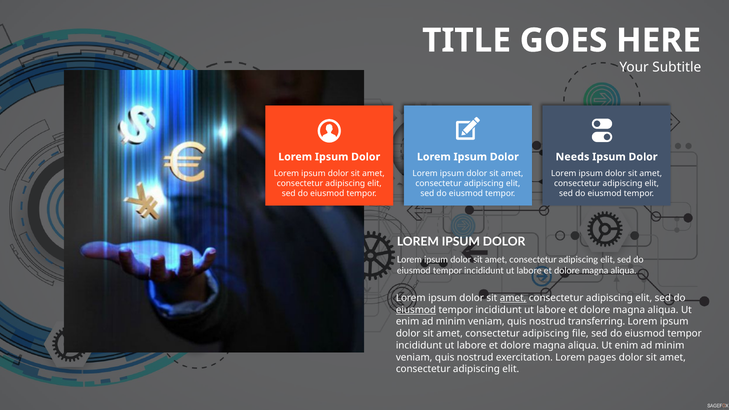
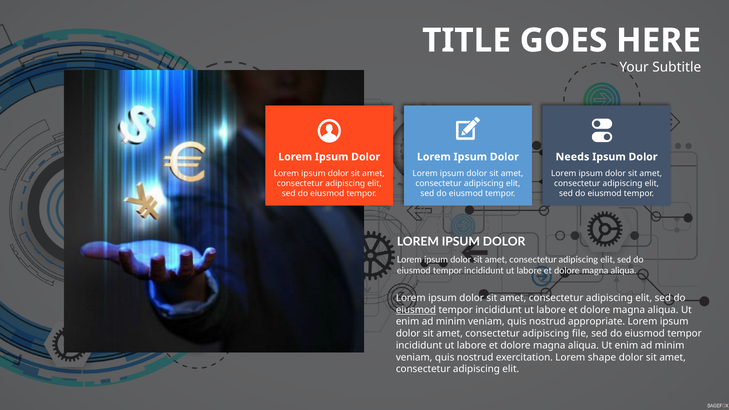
amet at (513, 298) underline: present -> none
transferring: transferring -> appropriate
pages: pages -> shape
